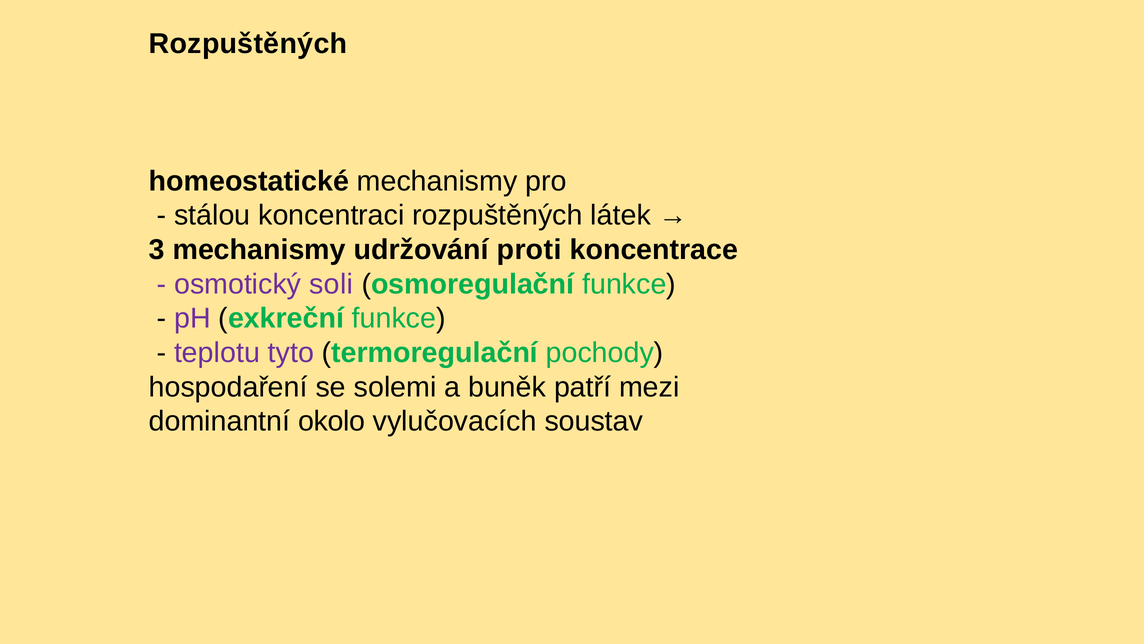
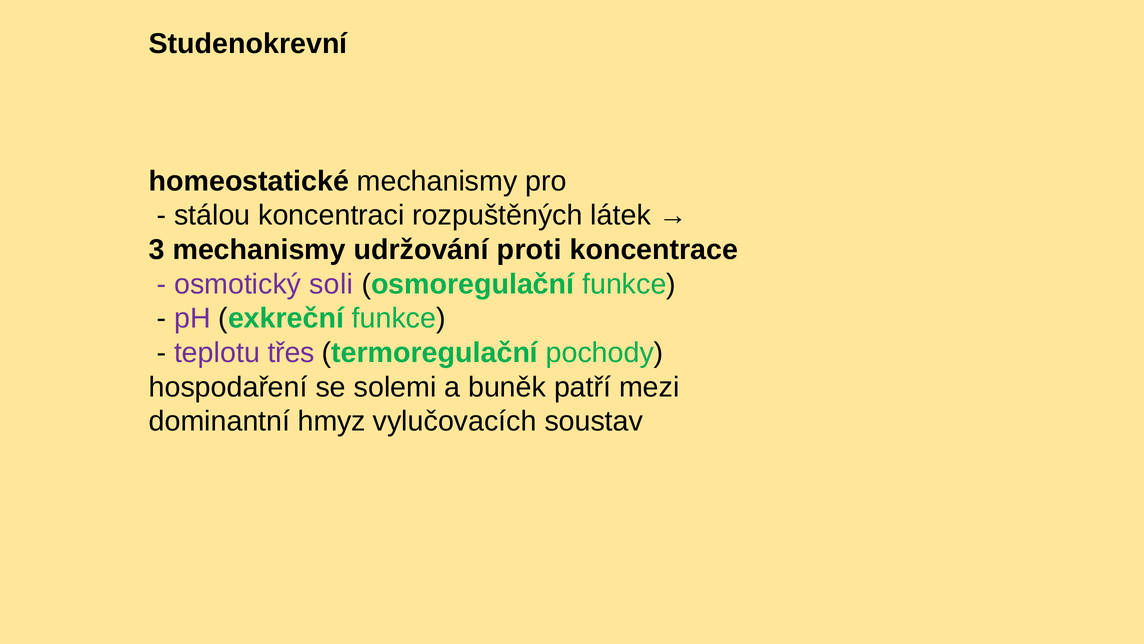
Rozpuštěných at (248, 44): Rozpuštěných -> Studenokrevní
tyto: tyto -> třes
okolo: okolo -> hmyz
